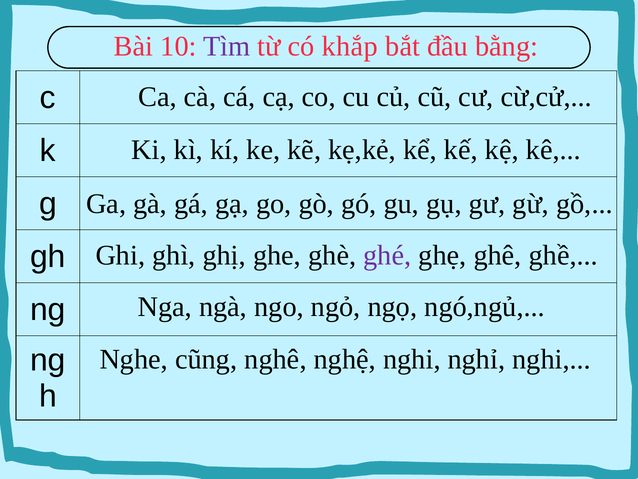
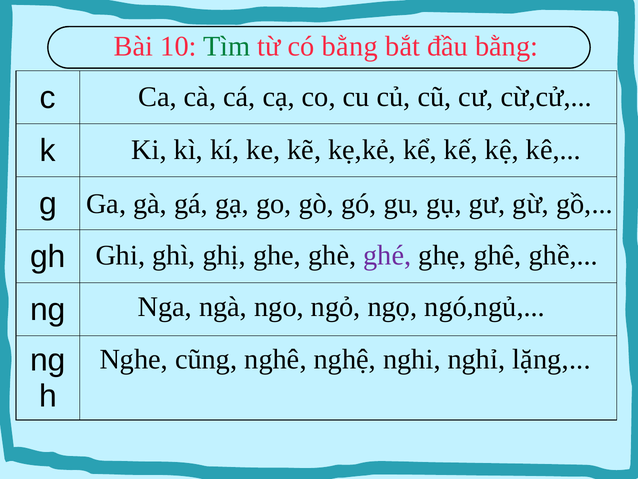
Tìm colour: purple -> green
có khắp: khắp -> bằng
nghỉ nghi: nghi -> lặng
